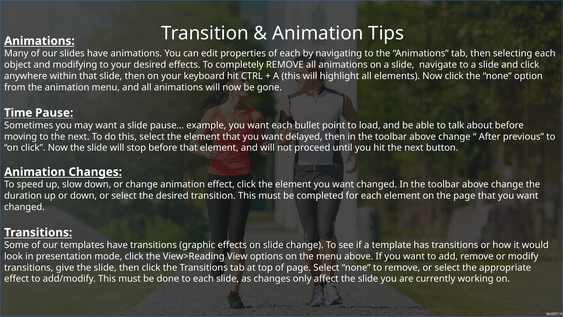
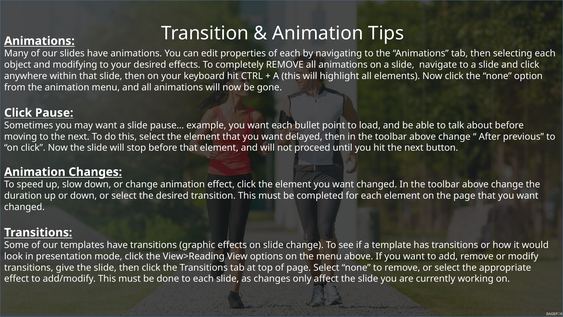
Time at (18, 113): Time -> Click
